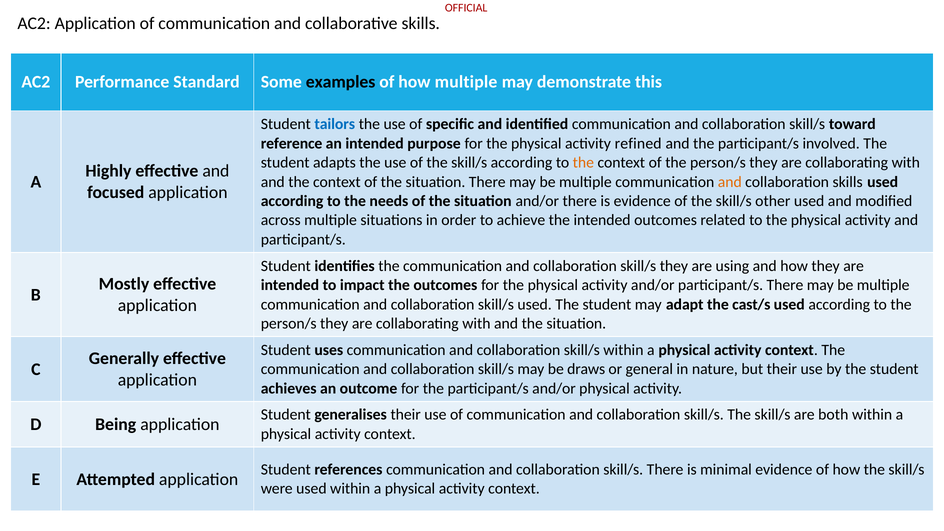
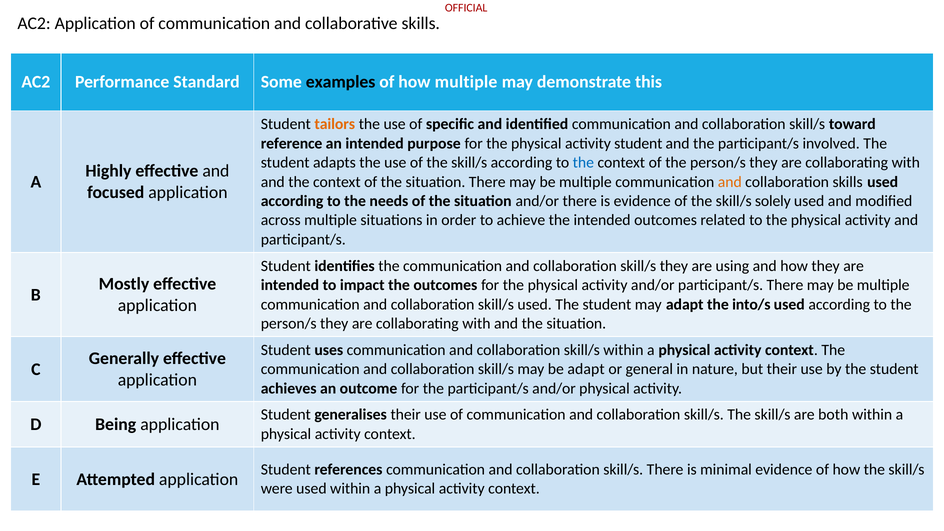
tailors colour: blue -> orange
activity refined: refined -> student
the at (583, 163) colour: orange -> blue
other: other -> solely
cast/s: cast/s -> into/s
be draws: draws -> adapt
